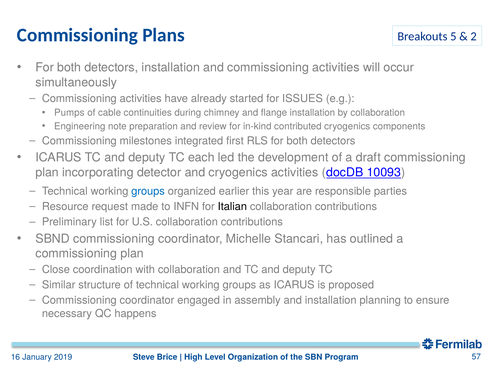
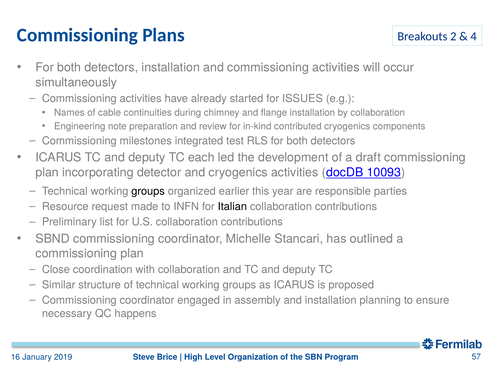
5: 5 -> 2
2: 2 -> 4
Pumps: Pumps -> Names
first: first -> test
groups at (148, 191) colour: blue -> black
